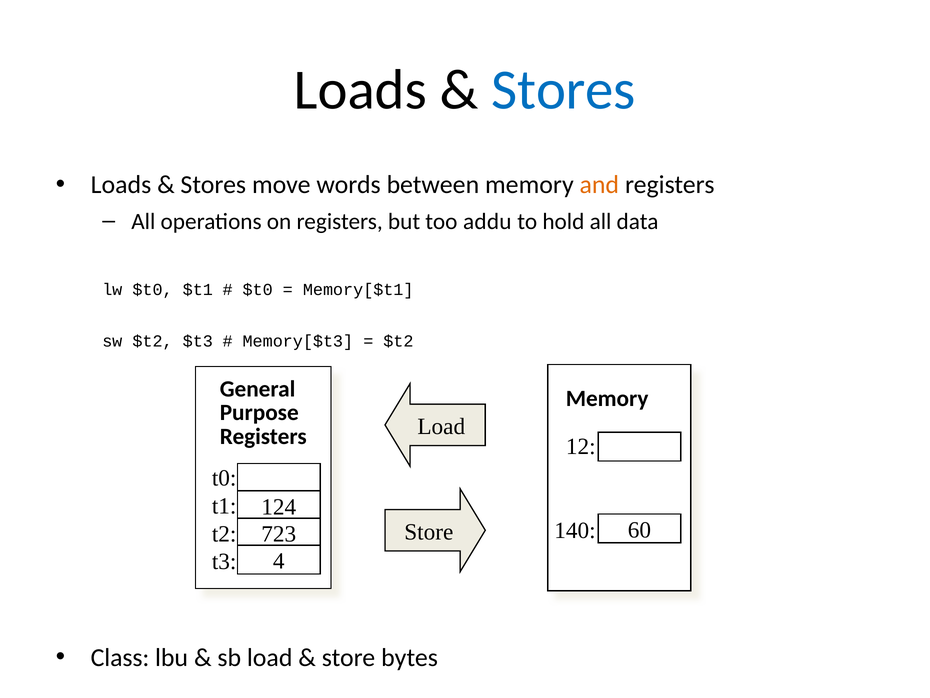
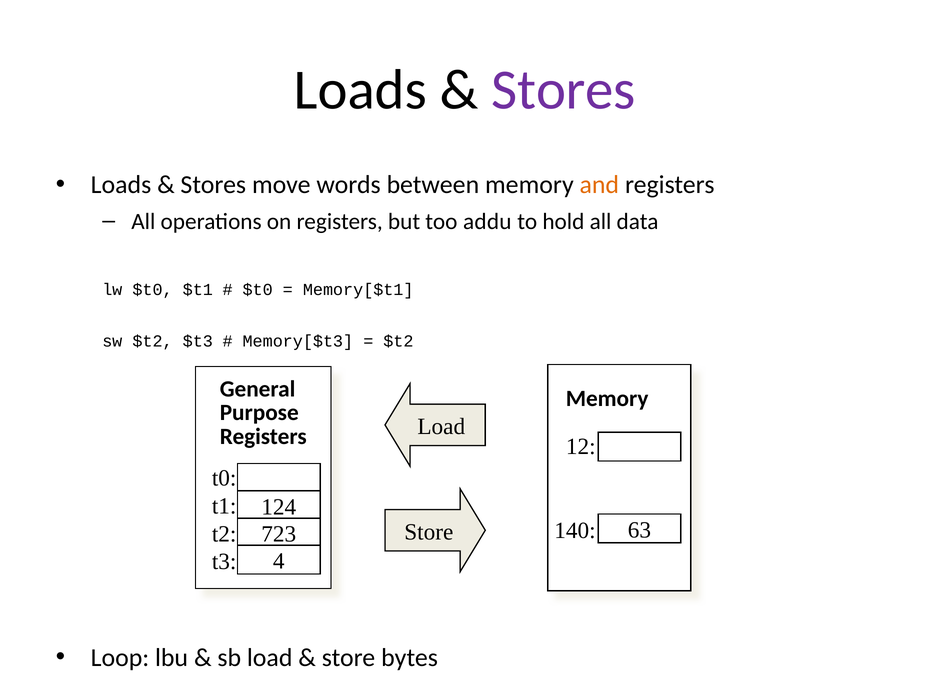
Stores at (564, 90) colour: blue -> purple
60: 60 -> 63
Class: Class -> Loop
